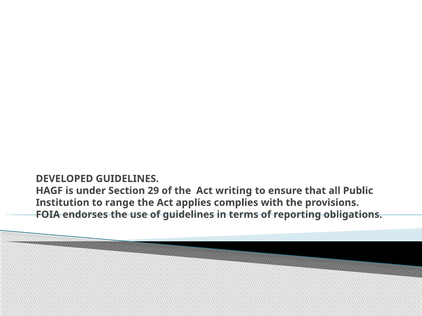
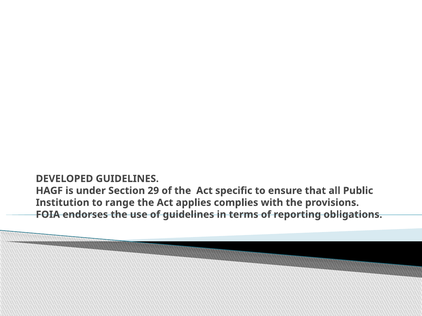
writing: writing -> specific
